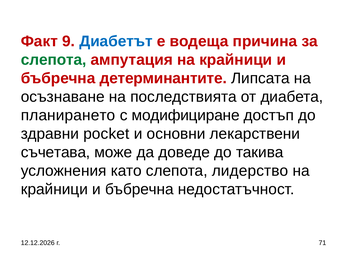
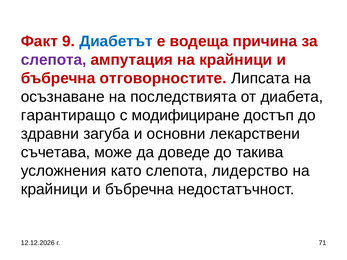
слепота at (54, 60) colour: green -> purple
детерминантите: детерминантите -> отговорностите
планирането: планирането -> гарантиращо
pocket: pocket -> загуба
